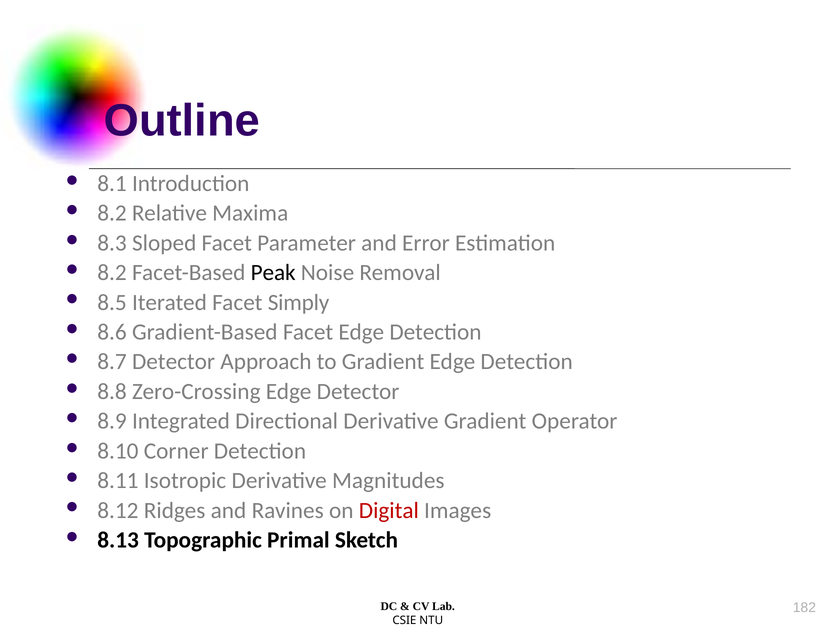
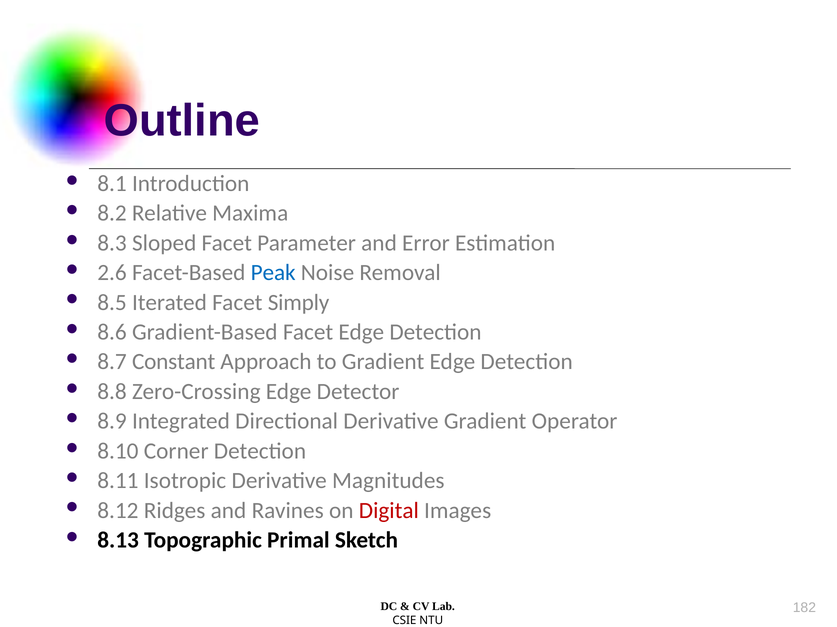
8.2 at (112, 273): 8.2 -> 2.6
Peak colour: black -> blue
8.7 Detector: Detector -> Constant
